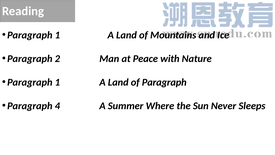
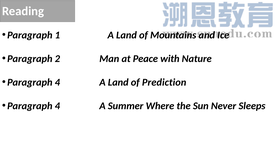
1 at (57, 82): 1 -> 4
of Paragraph: Paragraph -> Prediction
